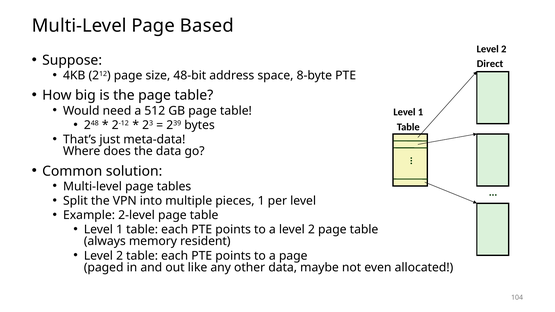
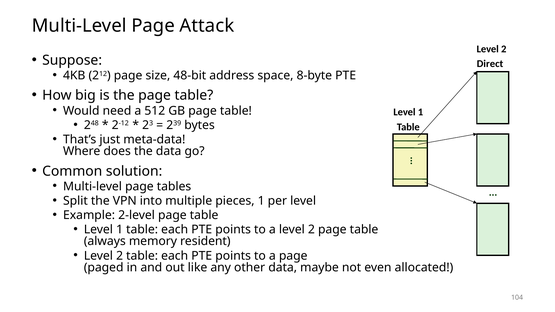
Based: Based -> Attack
